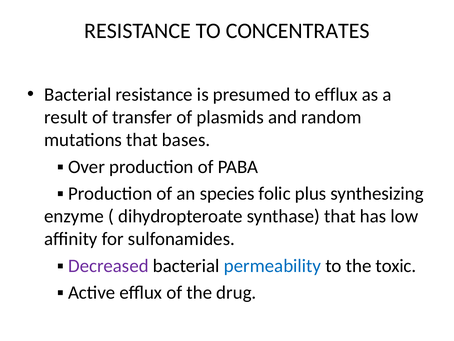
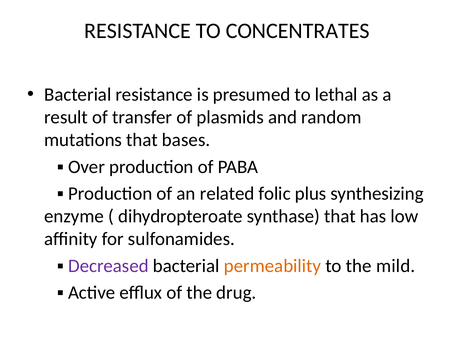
to efflux: efflux -> lethal
species: species -> related
permeability colour: blue -> orange
toxic: toxic -> mild
